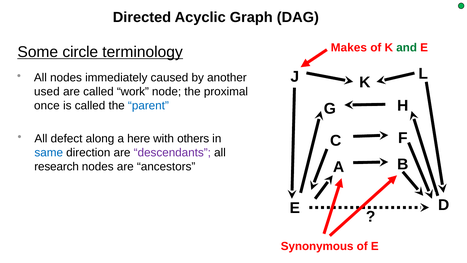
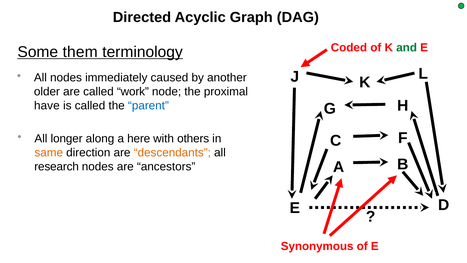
Makes: Makes -> Coded
circle: circle -> them
used: used -> older
once: once -> have
defect: defect -> longer
same colour: blue -> orange
descendants colour: purple -> orange
